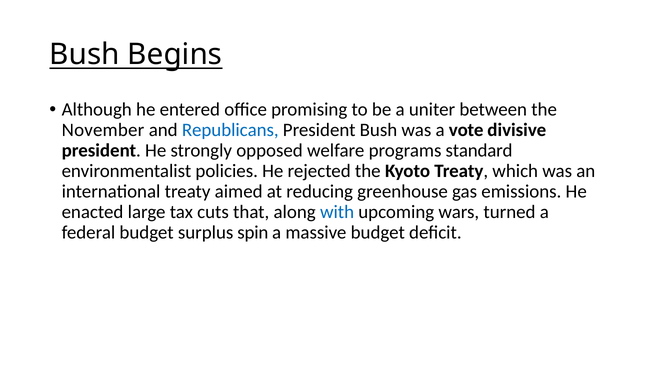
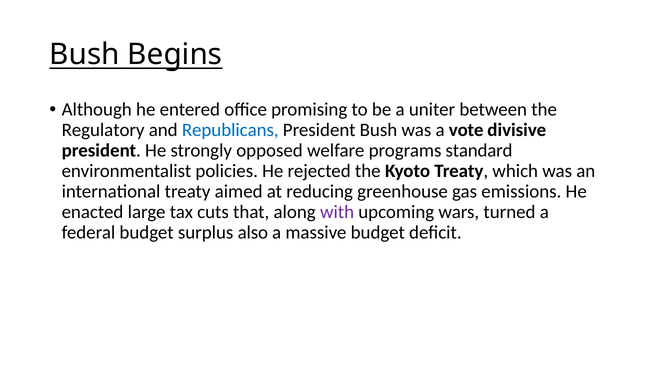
November: November -> Regulatory
with colour: blue -> purple
spin: spin -> also
